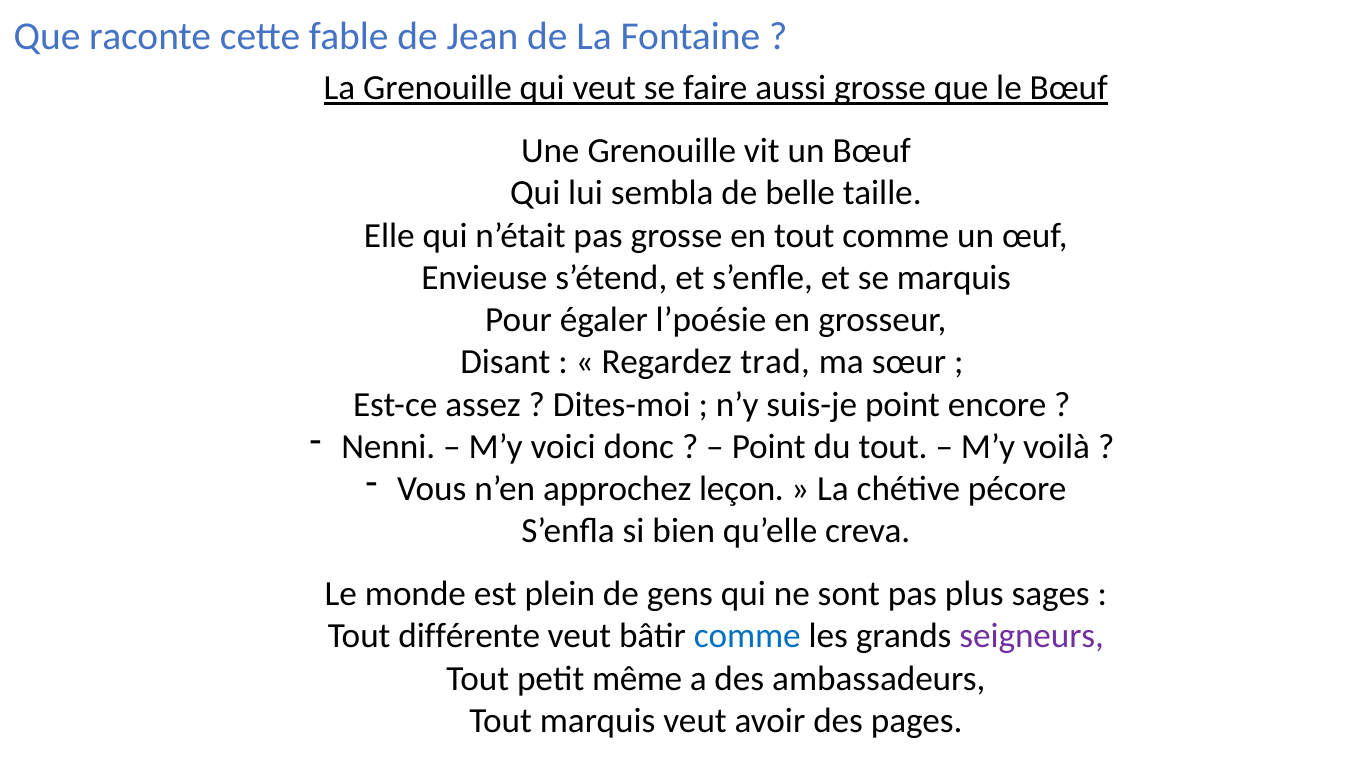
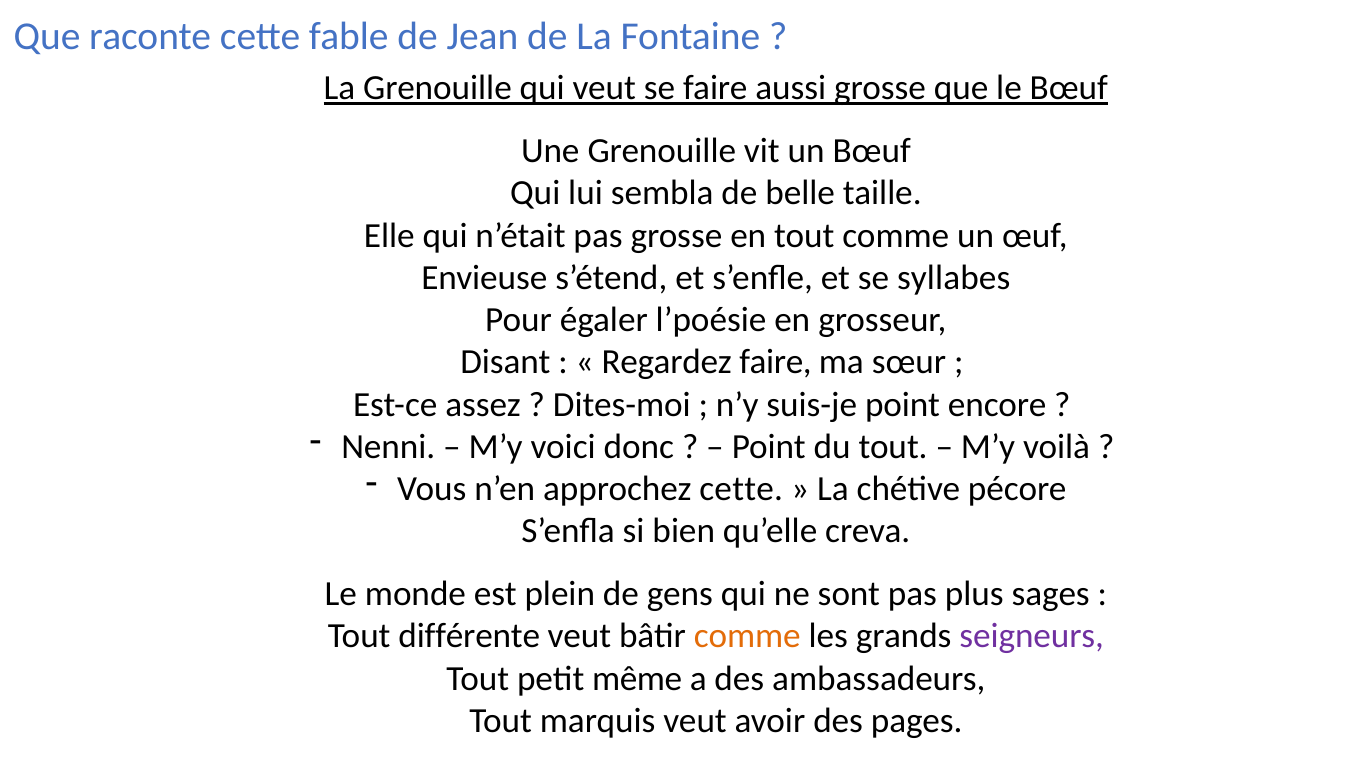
se marquis: marquis -> syllabes
Regardez trad: trad -> faire
approchez leçon: leçon -> cette
comme at (747, 636) colour: blue -> orange
